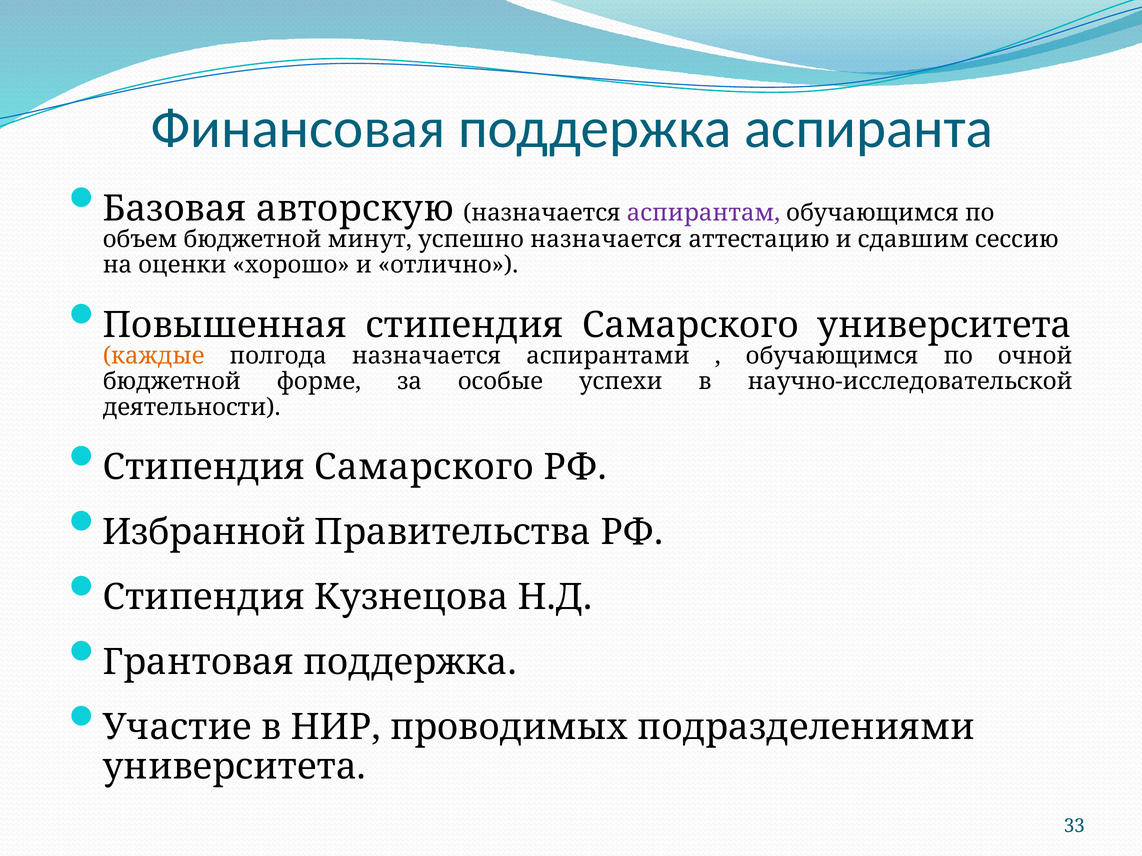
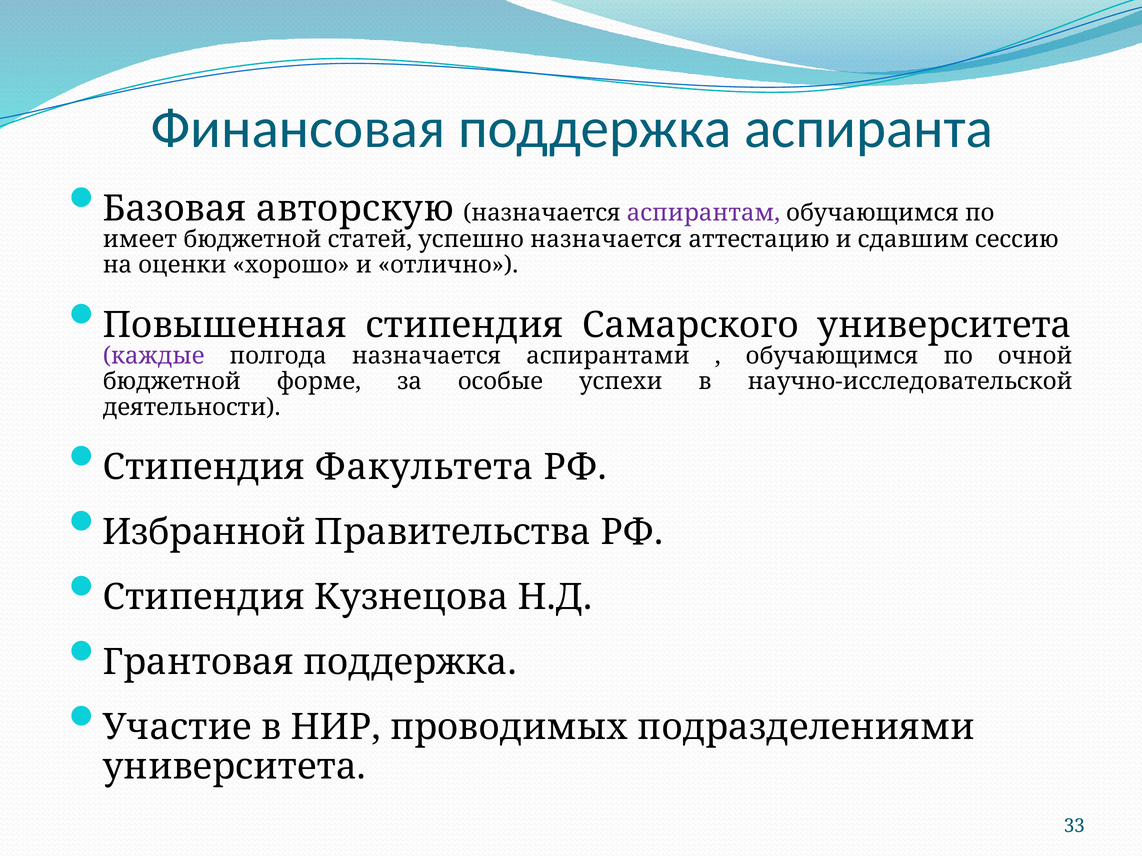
объем: объем -> имеет
минут: минут -> статей
каждые colour: orange -> purple
Самарского at (424, 467): Самарского -> Факультета
